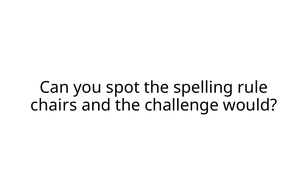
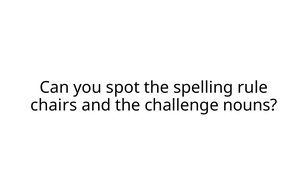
would: would -> nouns
